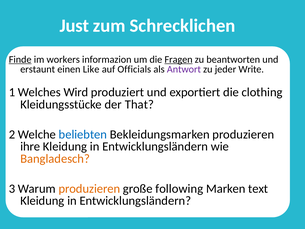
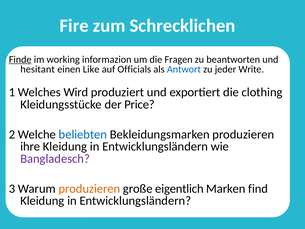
Just: Just -> Fire
workers: workers -> working
Fragen underline: present -> none
erstaunt: erstaunt -> hesitant
Antwort colour: purple -> blue
That: That -> Price
Bangladesch colour: orange -> purple
following: following -> eigentlich
text: text -> find
